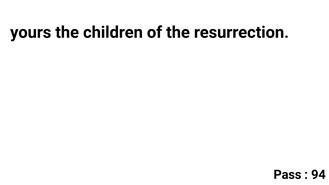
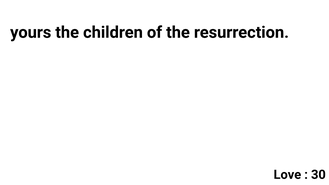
Pass: Pass -> Love
94: 94 -> 30
